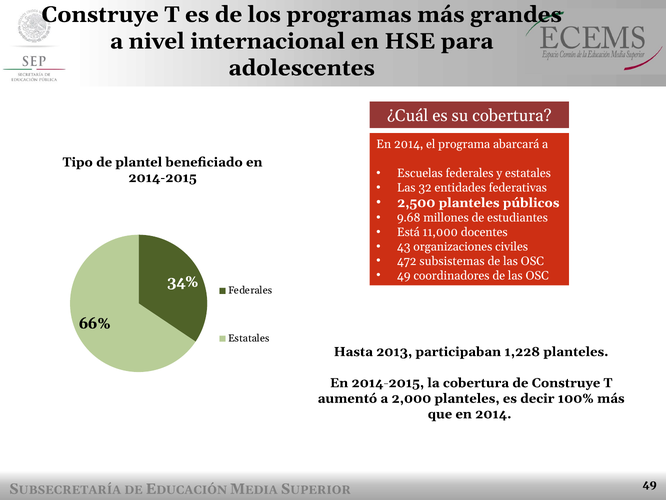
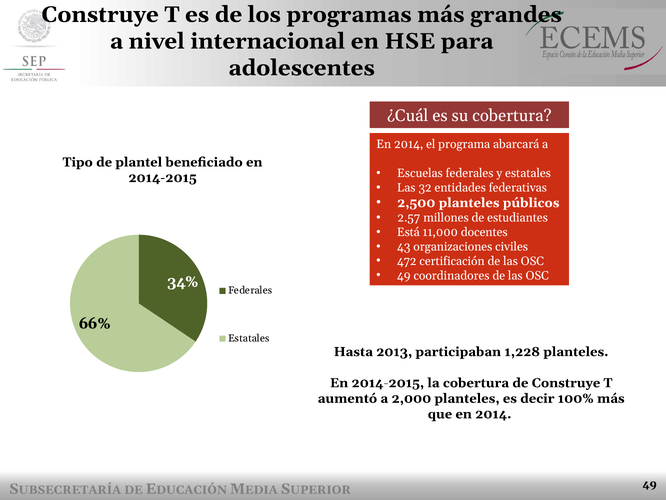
9.68: 9.68 -> 2.57
subsistemas: subsistemas -> certificación
